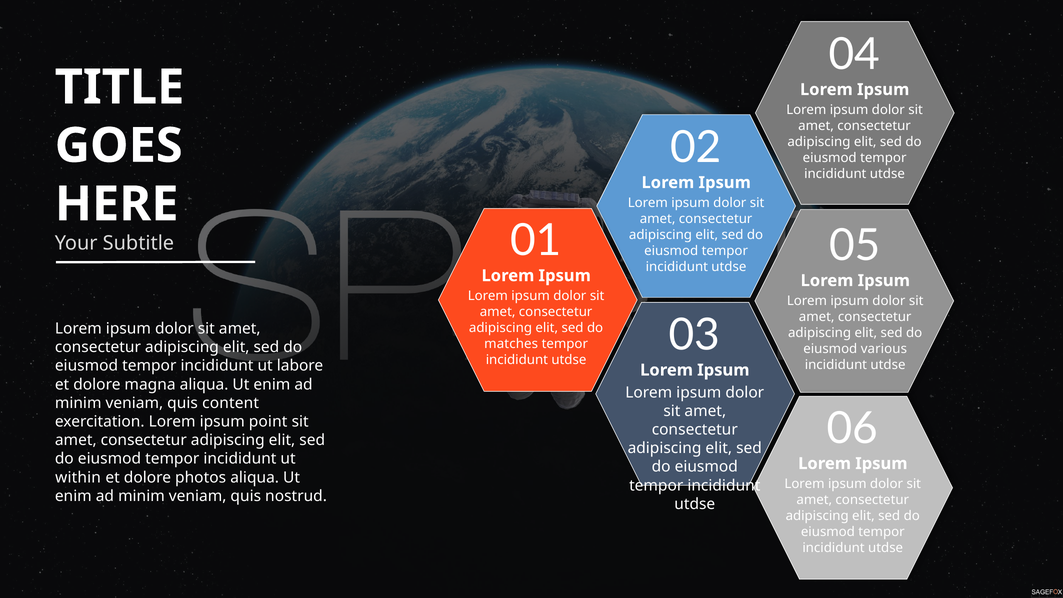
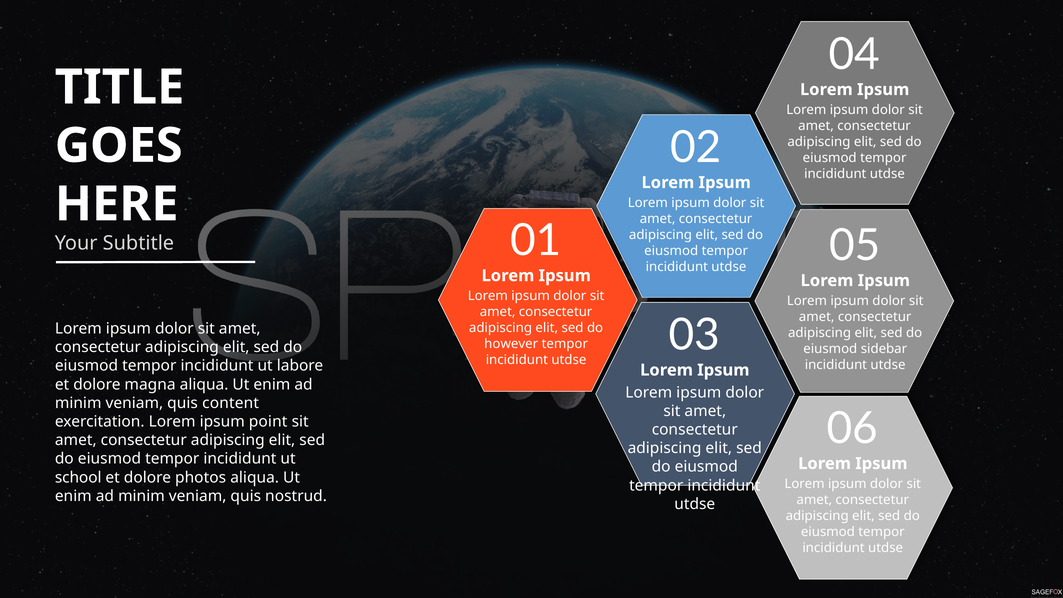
matches: matches -> however
various: various -> sidebar
within: within -> school
